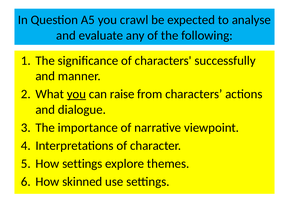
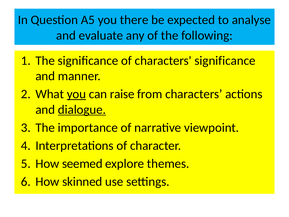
crawl: crawl -> there
characters successfully: successfully -> significance
dialogue underline: none -> present
How settings: settings -> seemed
